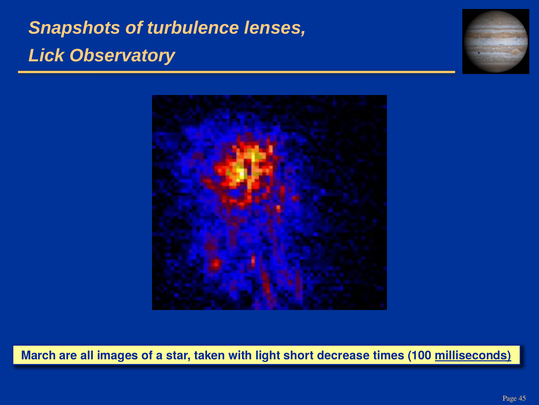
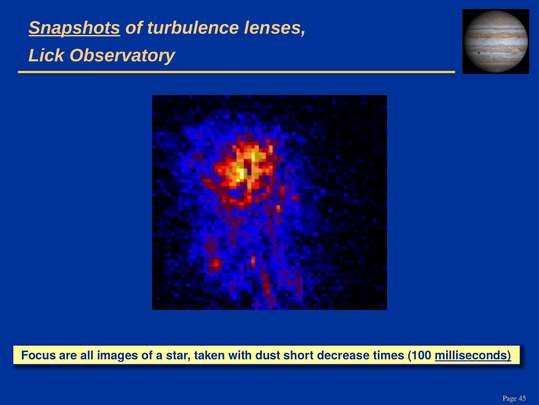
Snapshots underline: none -> present
March: March -> Focus
light: light -> dust
